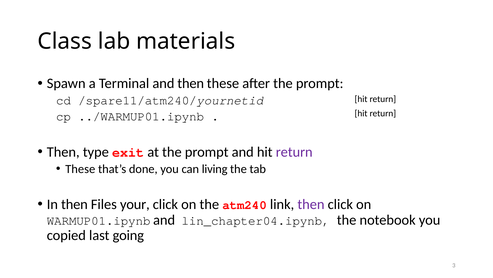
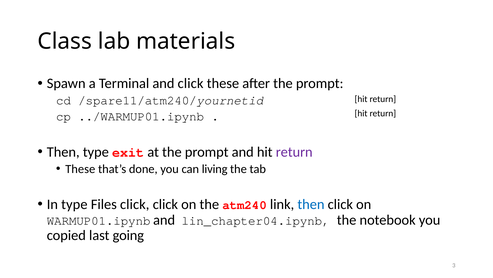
and then: then -> click
In then: then -> type
Files your: your -> click
then at (311, 204) colour: purple -> blue
